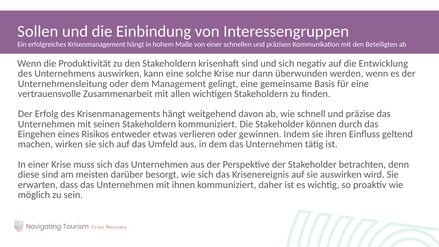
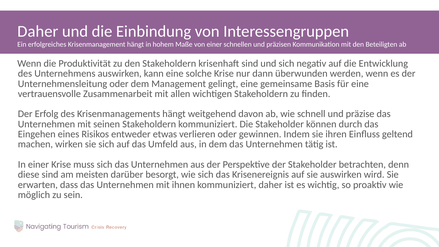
Sollen at (38, 31): Sollen -> Daher
